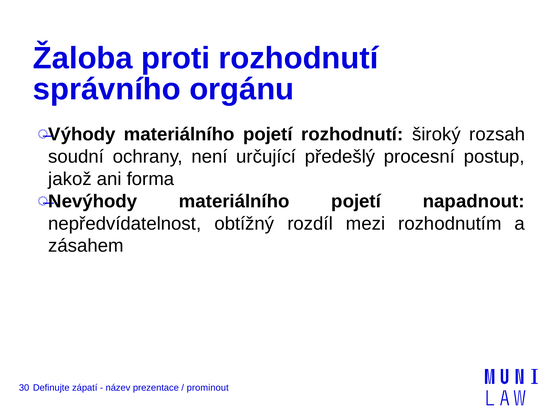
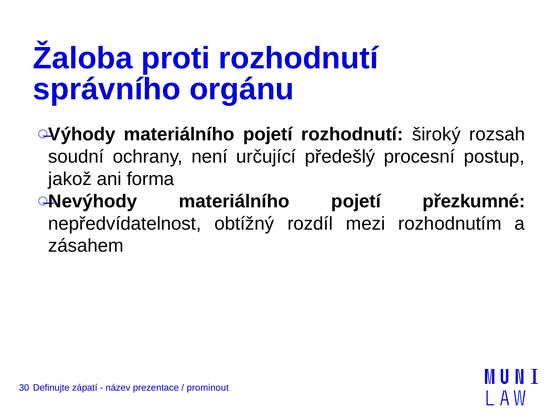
napadnout: napadnout -> přezkumné
